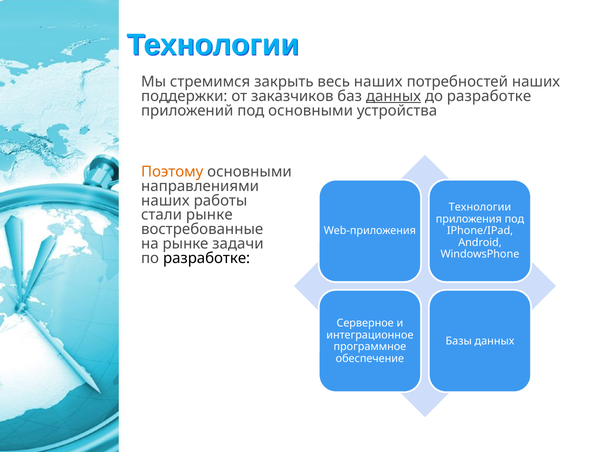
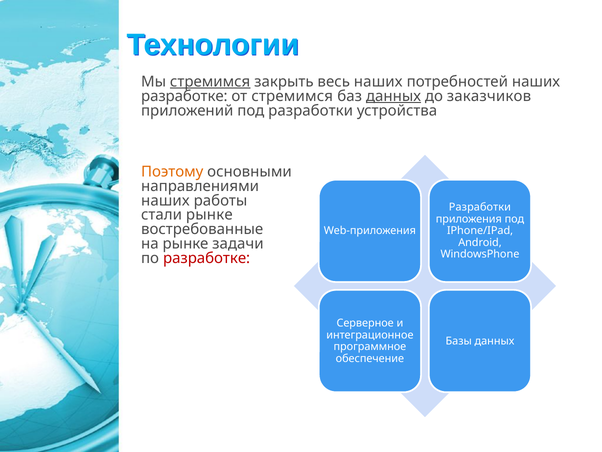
стремимся at (210, 82) underline: none -> present
поддержки at (184, 96): поддержки -> разработке
от заказчиков: заказчиков -> стремимся
до разработке: разработке -> заказчиков
под основными: основными -> разработки
Технологии at (480, 207): Технологии -> Разработки
разработке at (207, 258) colour: black -> red
